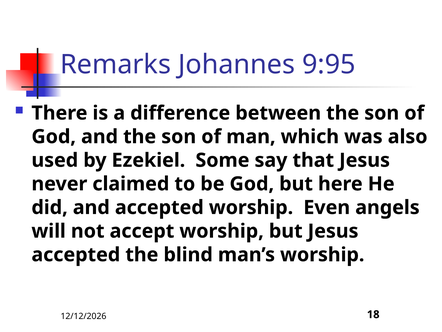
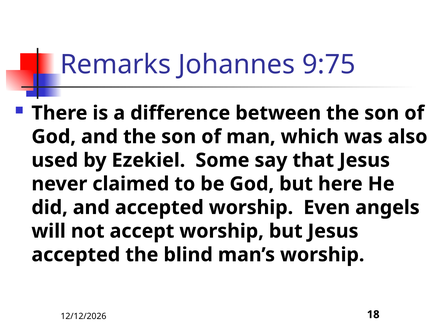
9:95: 9:95 -> 9:75
